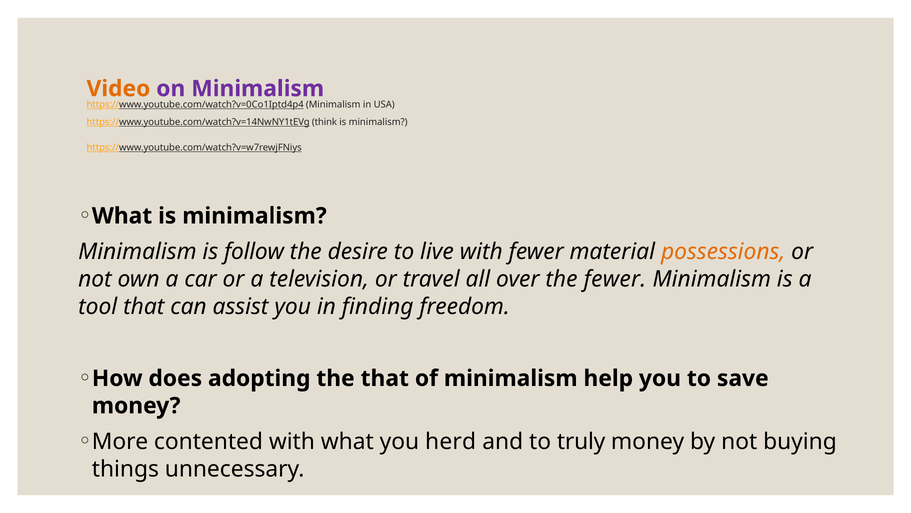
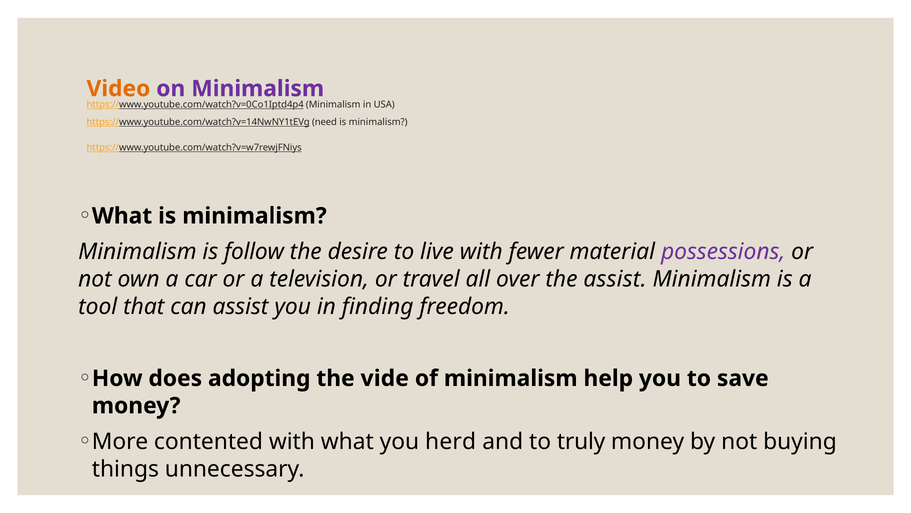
think: think -> need
possessions colour: orange -> purple
the fewer: fewer -> assist
the that: that -> vide
